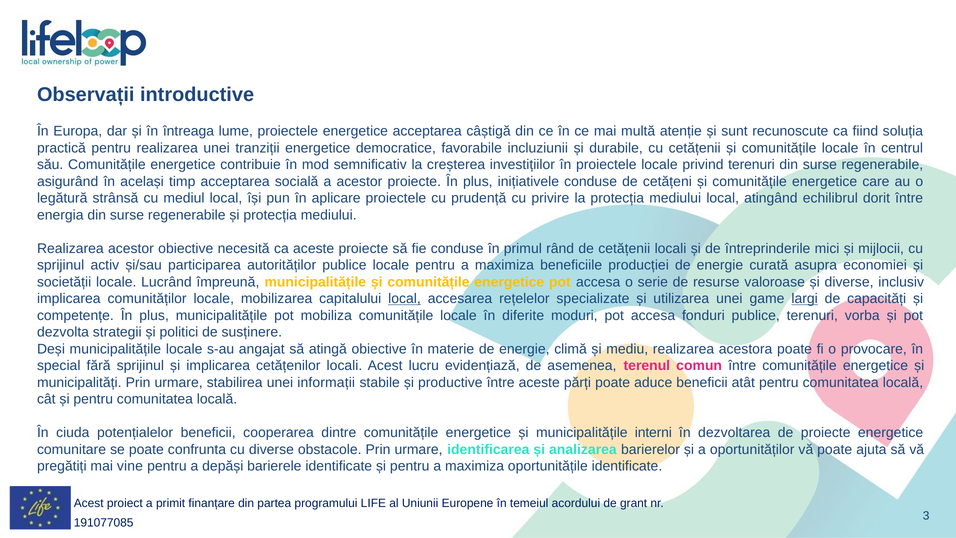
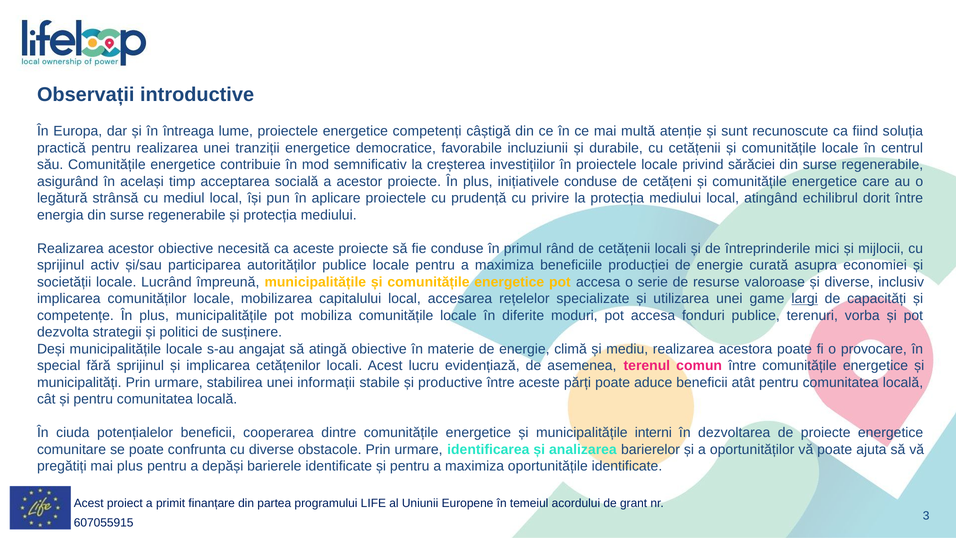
energetice acceptarea: acceptarea -> competenți
privind terenuri: terenuri -> sărăciei
local at (405, 299) underline: present -> none
mai vine: vine -> plus
191077085: 191077085 -> 607055915
